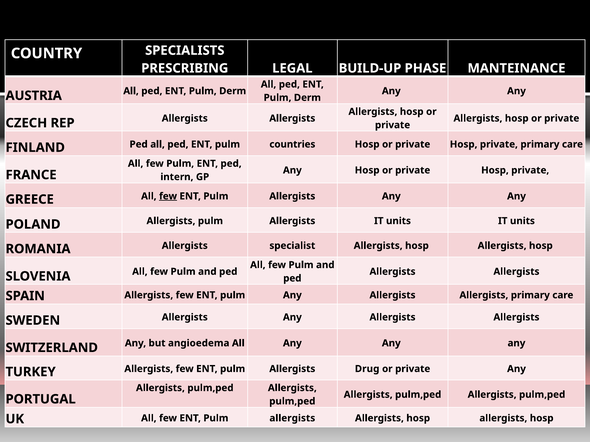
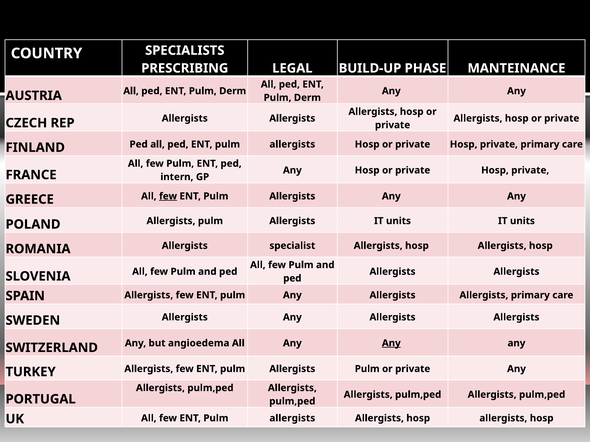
ped ENT pulm countries: countries -> allergists
Any at (391, 343) underline: none -> present
pulm Allergists Drug: Drug -> Pulm
